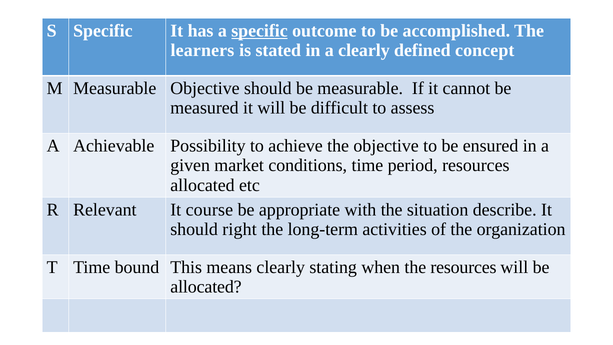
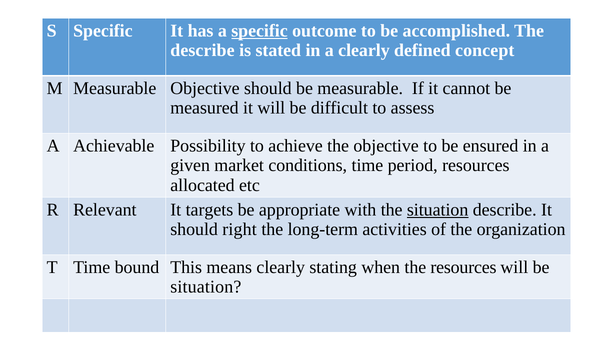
learners at (202, 50): learners -> describe
course: course -> targets
situation at (438, 210) underline: none -> present
allocated at (206, 287): allocated -> situation
